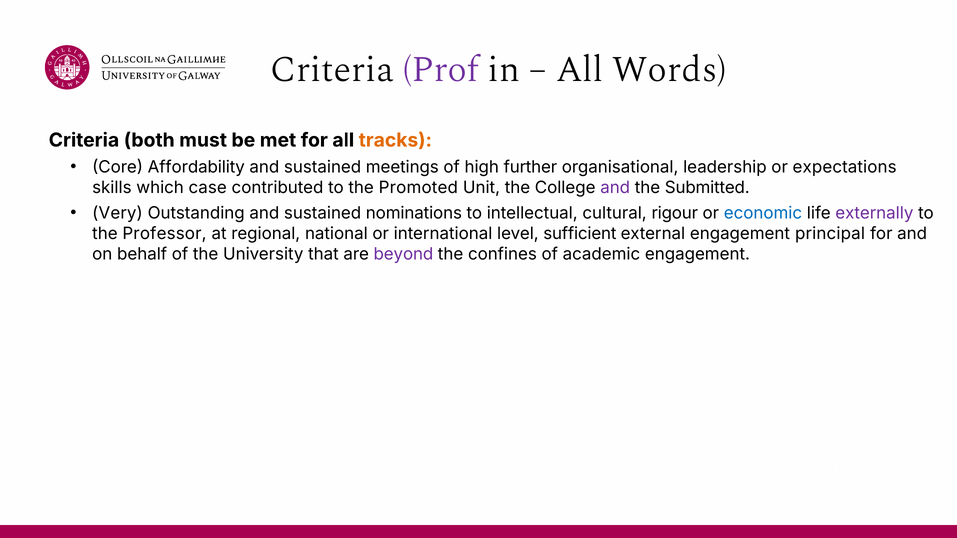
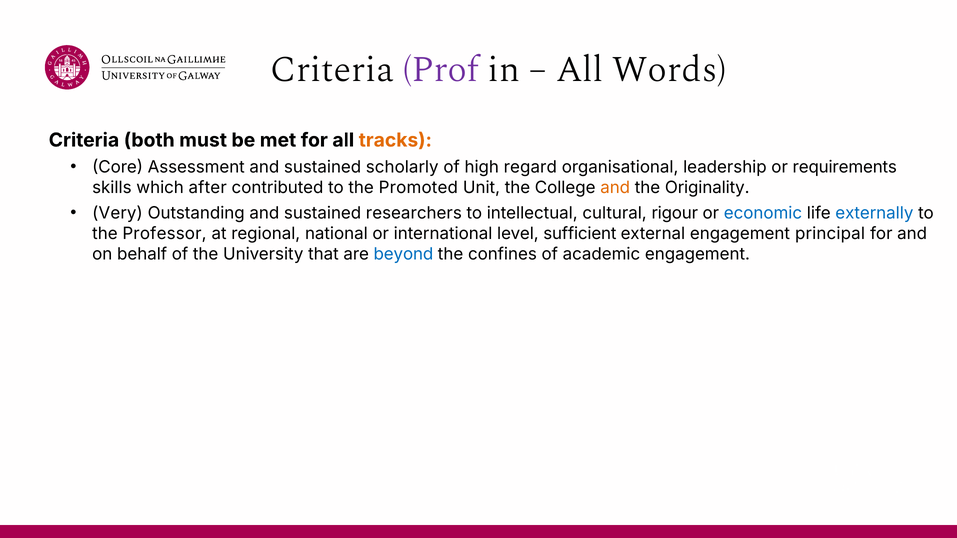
Affordability: Affordability -> Assessment
meetings: meetings -> scholarly
further: further -> regard
expectations: expectations -> requirements
case: case -> after
and at (615, 188) colour: purple -> orange
Submitted: Submitted -> Originality
nominations: nominations -> researchers
externally colour: purple -> blue
beyond colour: purple -> blue
